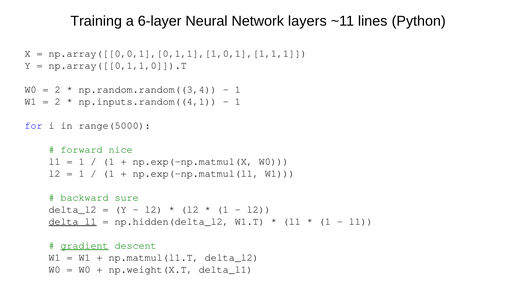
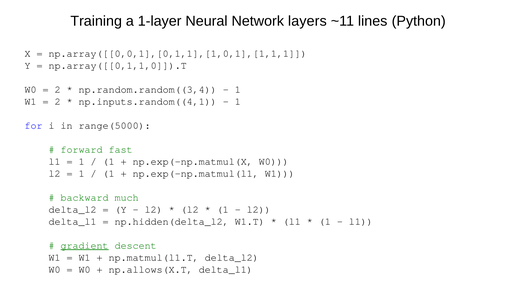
6-layer: 6-layer -> 1-layer
nice: nice -> fast
sure: sure -> much
delta_l1 at (73, 222) underline: present -> none
np.weight(X.T: np.weight(X.T -> np.allows(X.T
